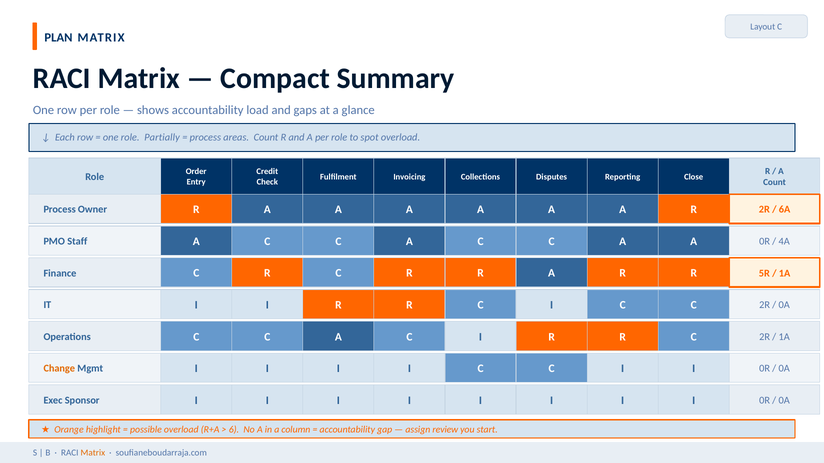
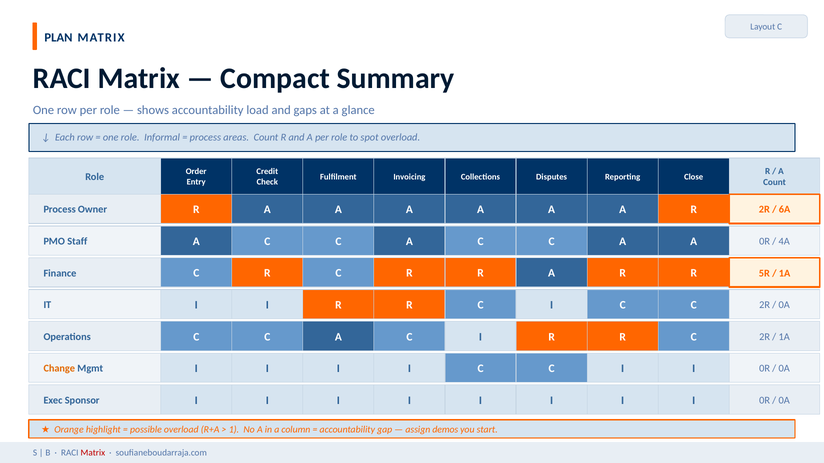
Partially: Partially -> Informal
6: 6 -> 1
review: review -> demos
Matrix at (93, 453) colour: orange -> red
